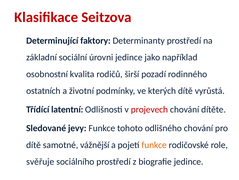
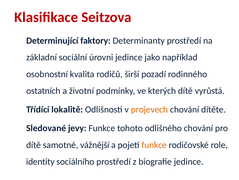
latentní: latentní -> lokalitě
projevech colour: red -> orange
svěřuje: svěřuje -> identity
